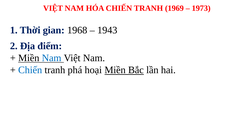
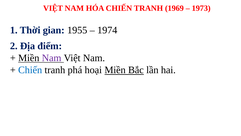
1968: 1968 -> 1955
1943: 1943 -> 1974
Nam at (52, 58) colour: blue -> purple
